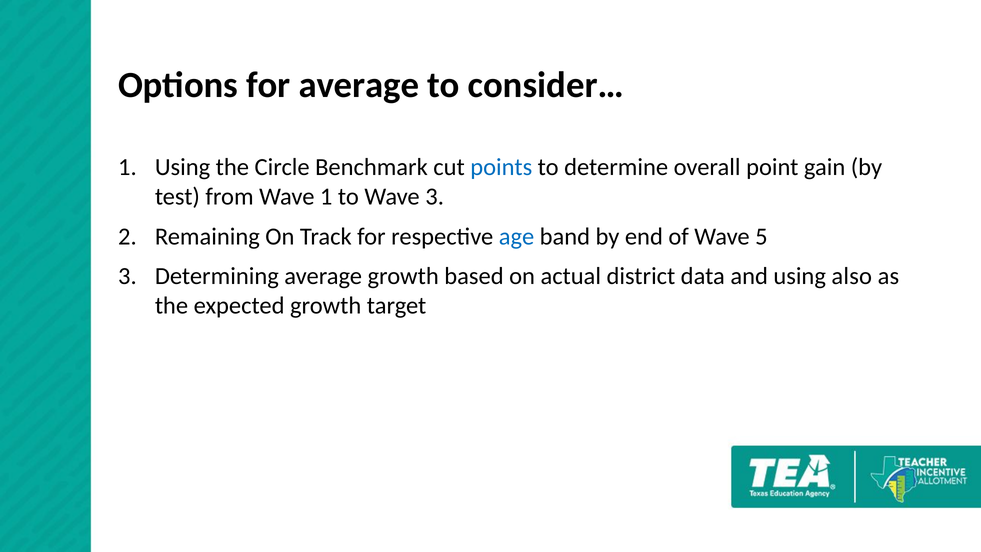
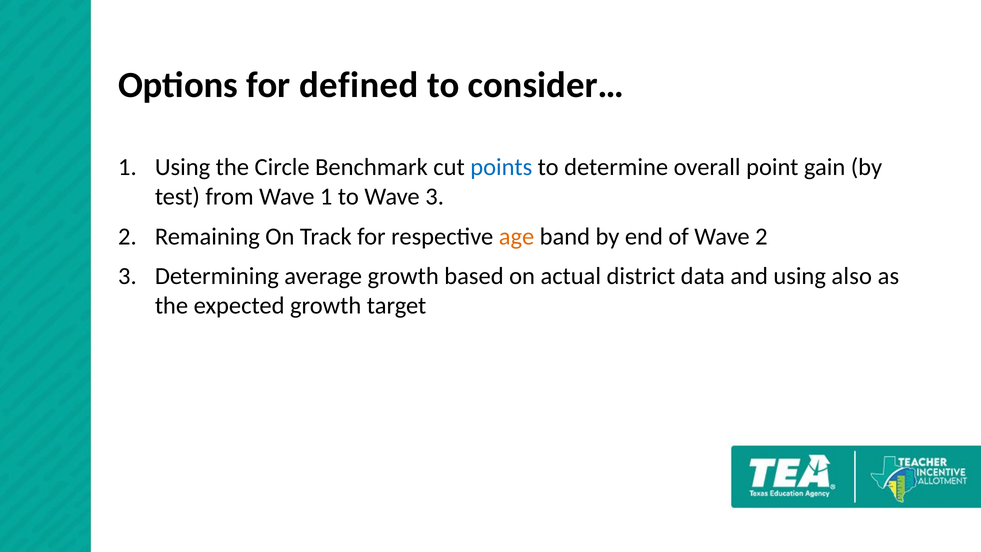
for average: average -> defined
age colour: blue -> orange
Wave 5: 5 -> 2
